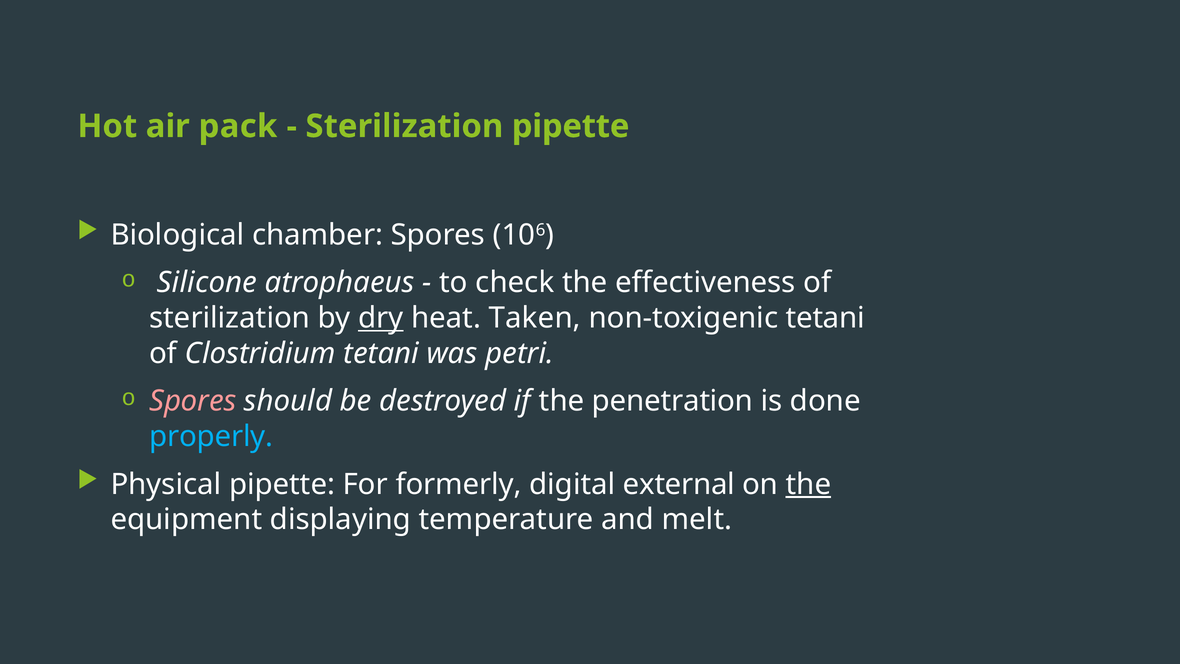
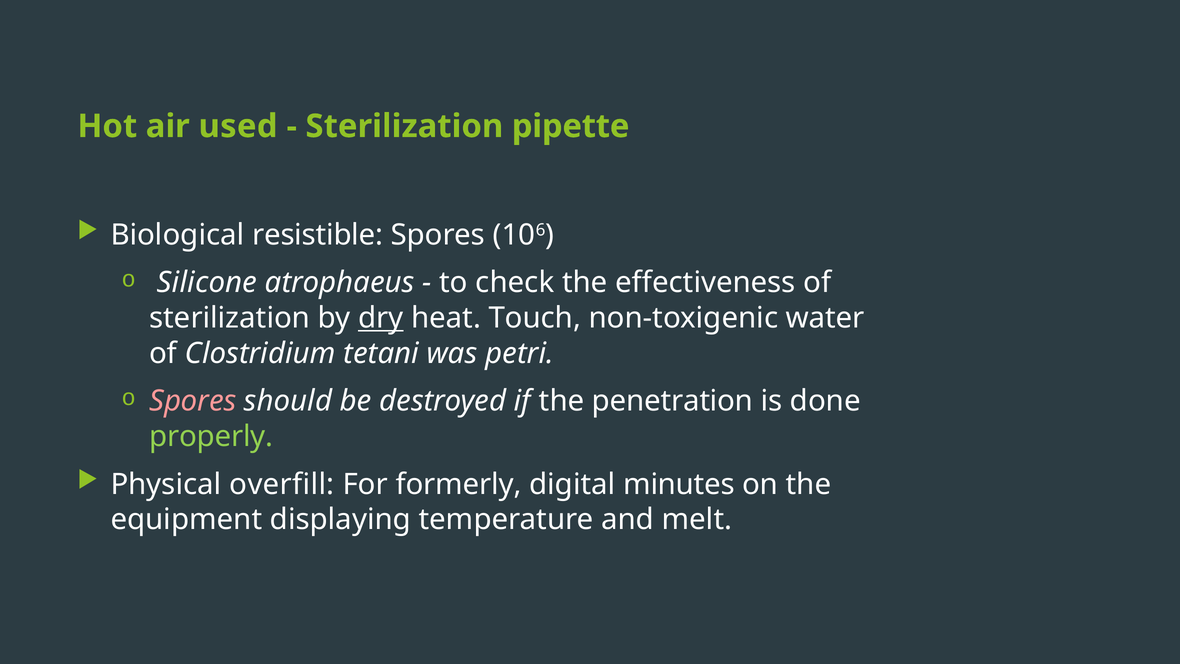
pack: pack -> used
chamber: chamber -> resistible
Taken: Taken -> Touch
non-toxigenic tetani: tetani -> water
properly colour: light blue -> light green
Physical pipette: pipette -> overfill
external: external -> minutes
the at (808, 484) underline: present -> none
